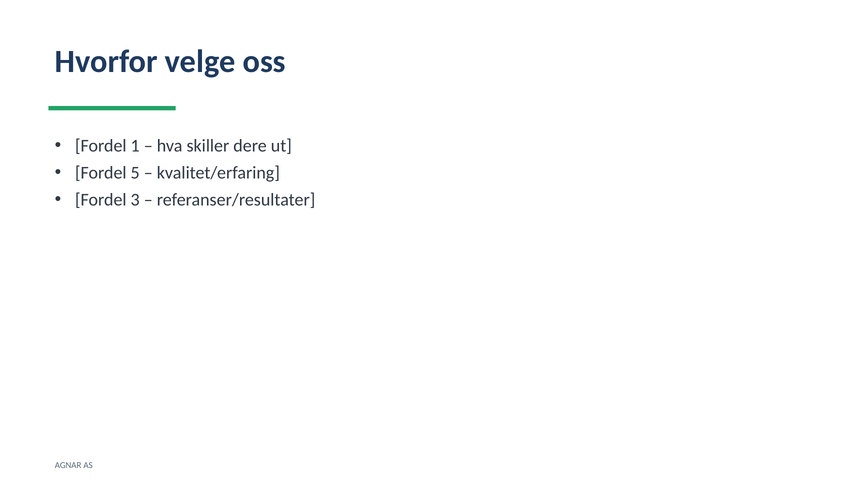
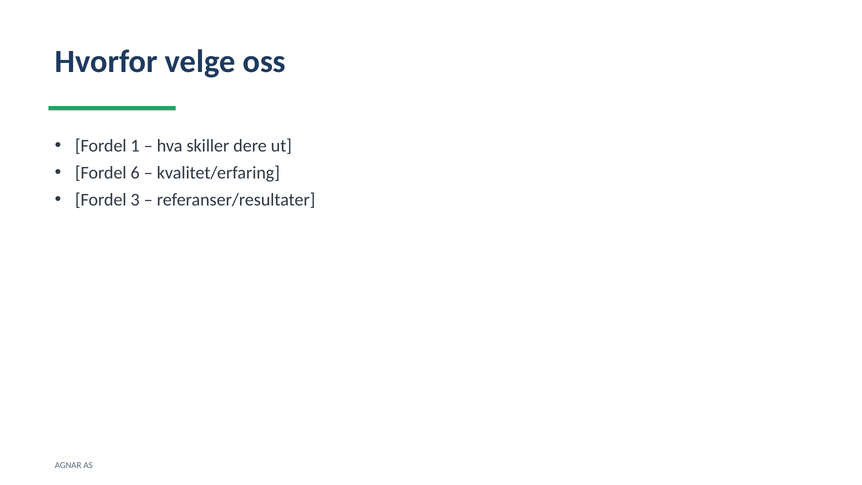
5: 5 -> 6
